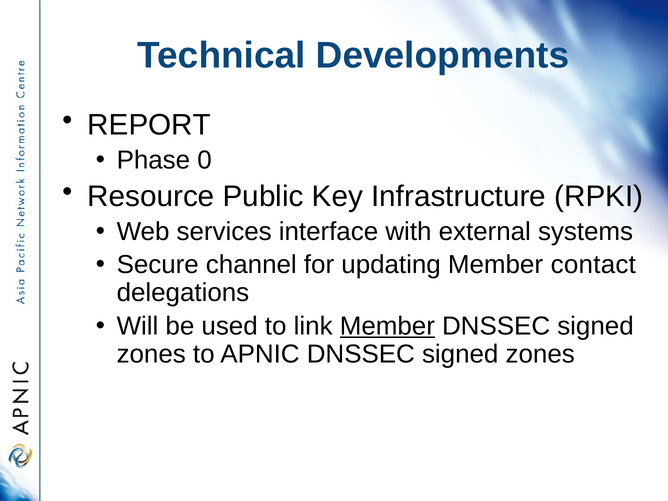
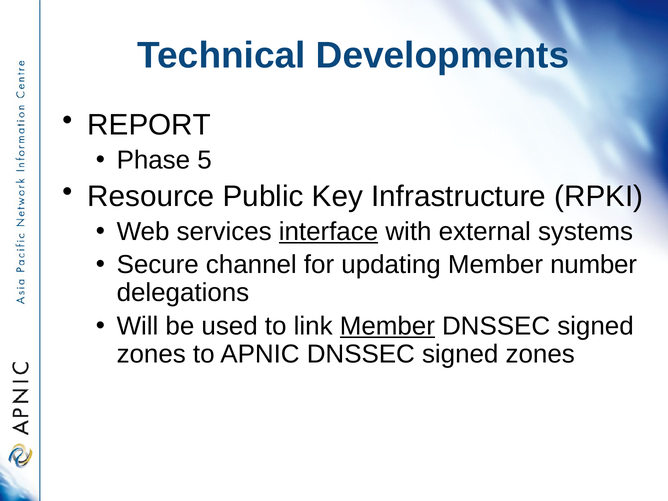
0: 0 -> 5
interface underline: none -> present
contact: contact -> number
